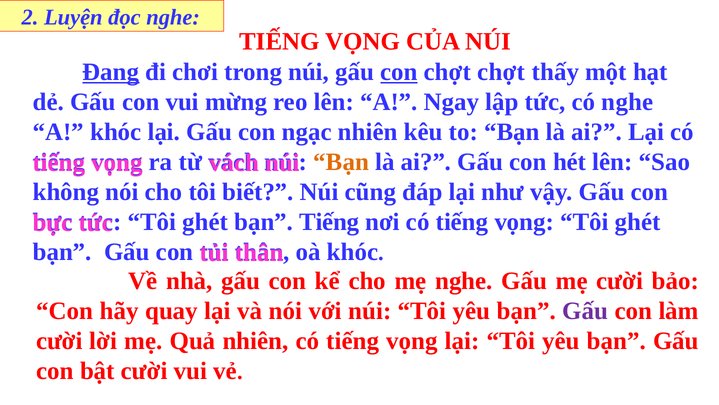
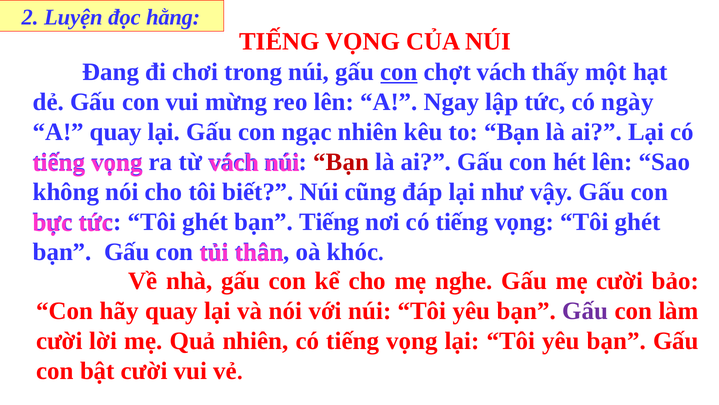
đọc nghe: nghe -> hằng
Đang underline: present -> none
chợt chợt: chợt -> vách
có nghe: nghe -> ngày
A khóc: khóc -> quay
Bạn at (341, 162) colour: orange -> red
